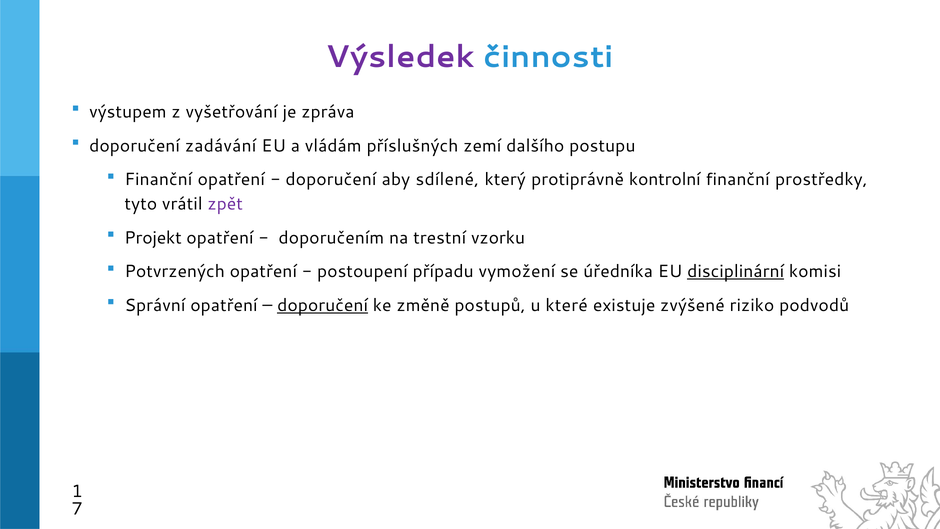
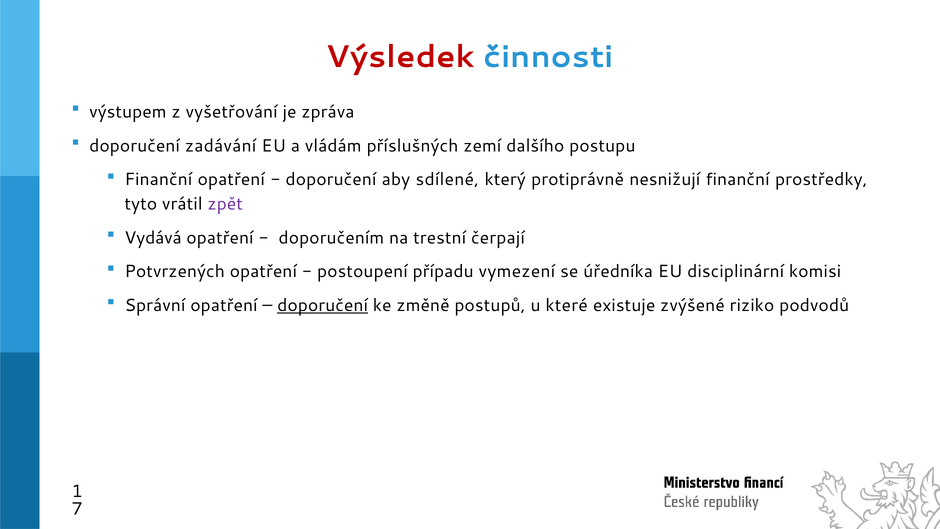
Výsledek colour: purple -> red
kontrolní: kontrolní -> nesnižují
Projekt: Projekt -> Vydává
vzorku: vzorku -> čerpají
vymožení: vymožení -> vymezení
disciplinární underline: present -> none
